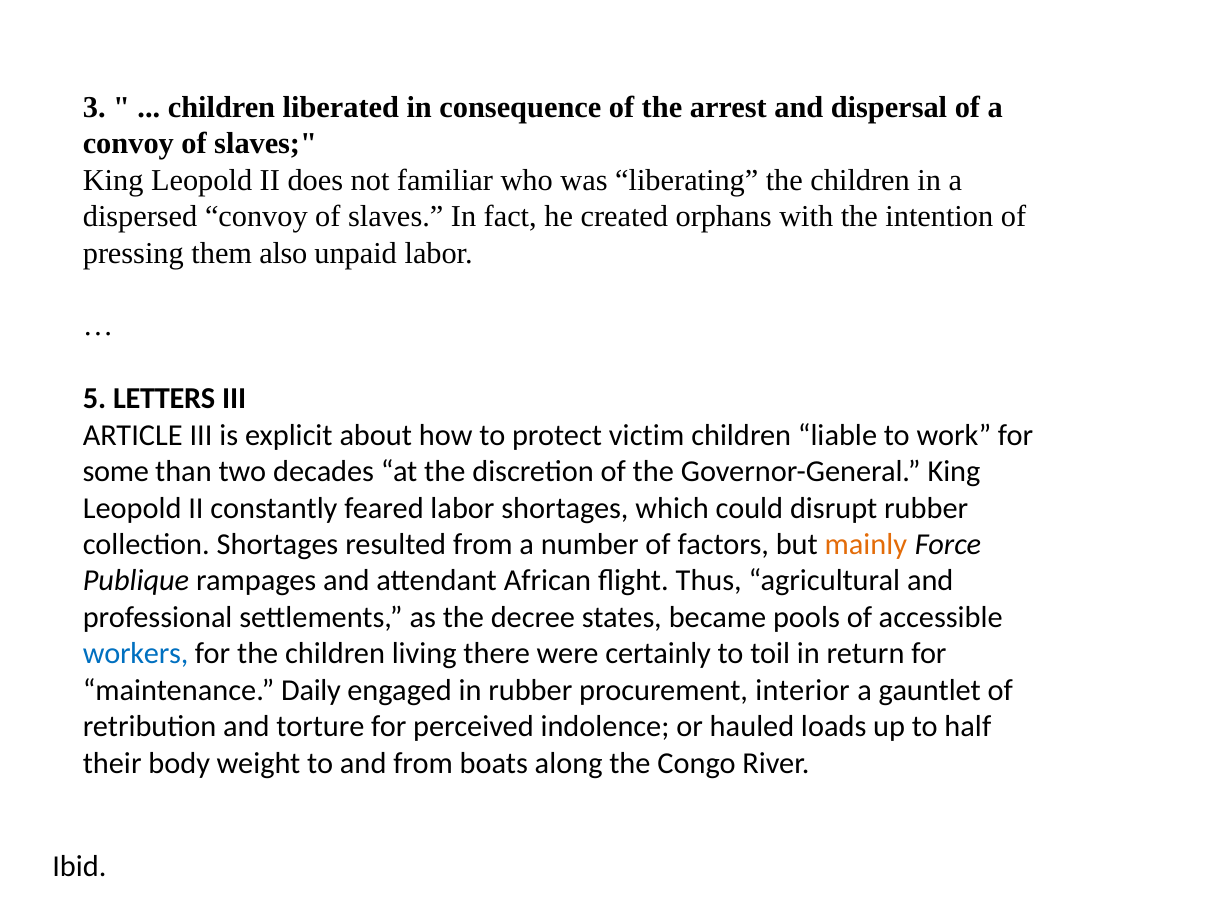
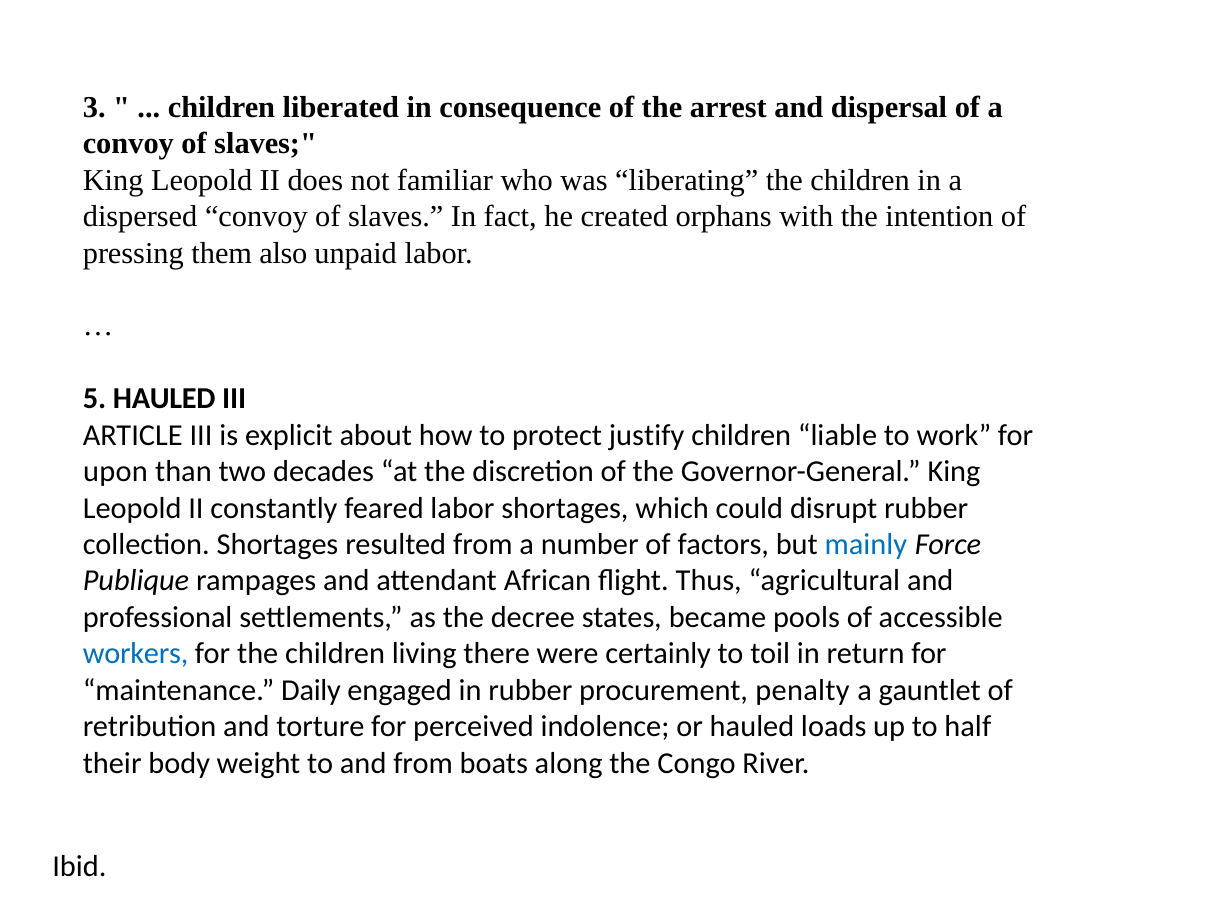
5 LETTERS: LETTERS -> HAULED
victim: victim -> justify
some: some -> upon
mainly colour: orange -> blue
interior: interior -> penalty
